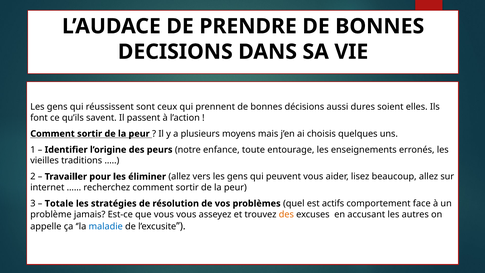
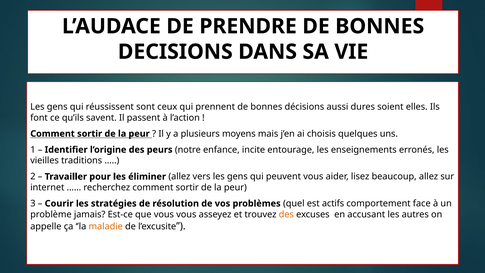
toute: toute -> incite
Totale: Totale -> Courir
maladie colour: blue -> orange
